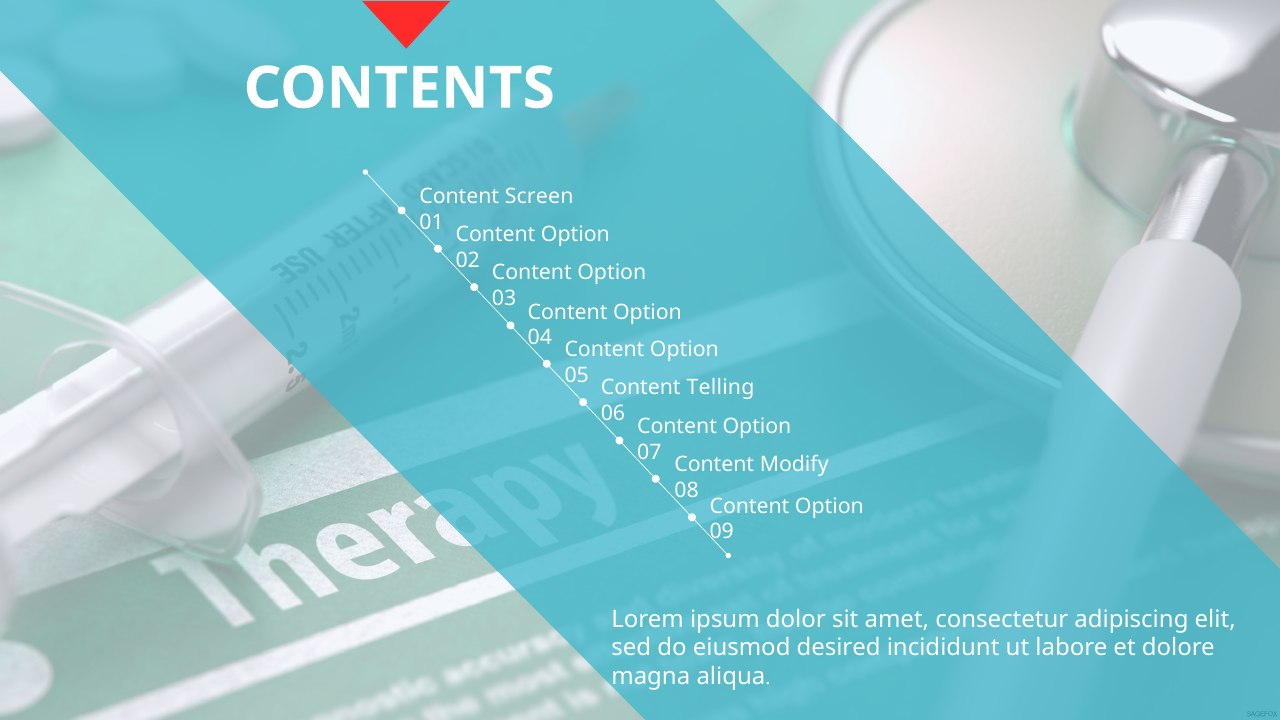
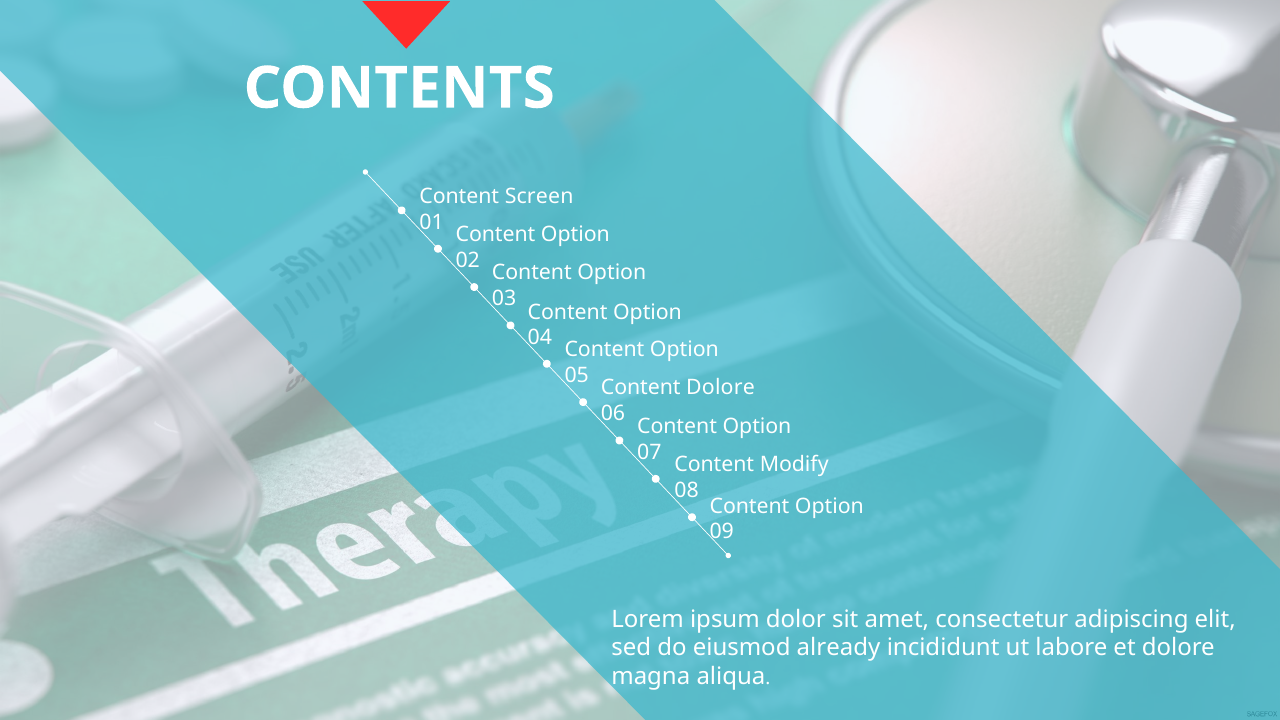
Content Telling: Telling -> Dolore
desired: desired -> already
